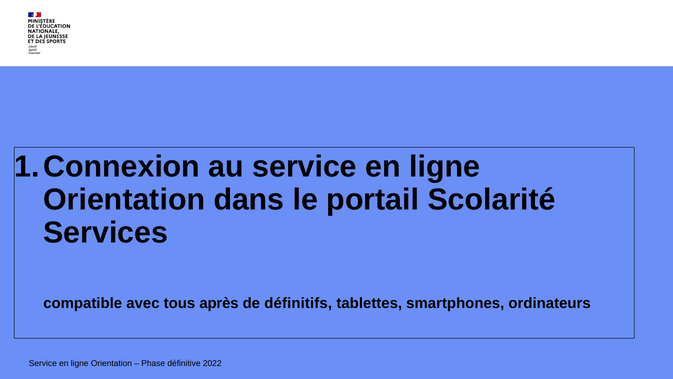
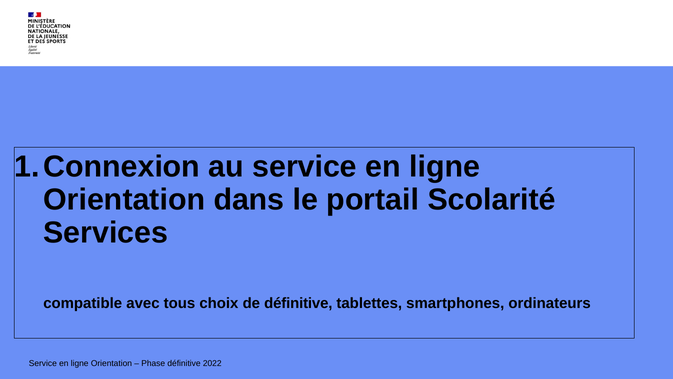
après: après -> choix
de définitifs: définitifs -> définitive
